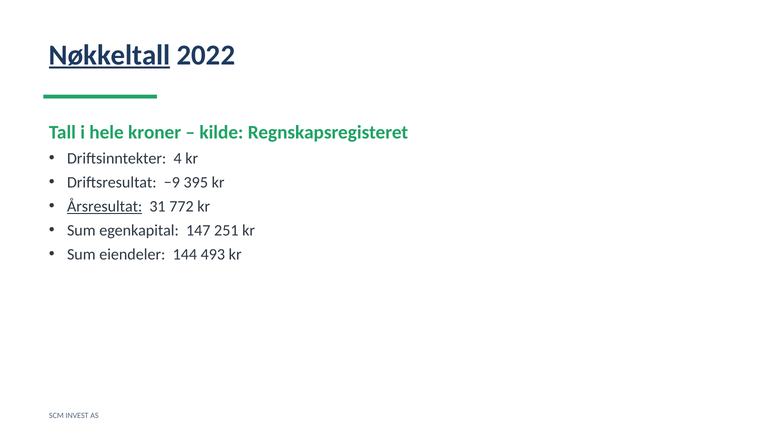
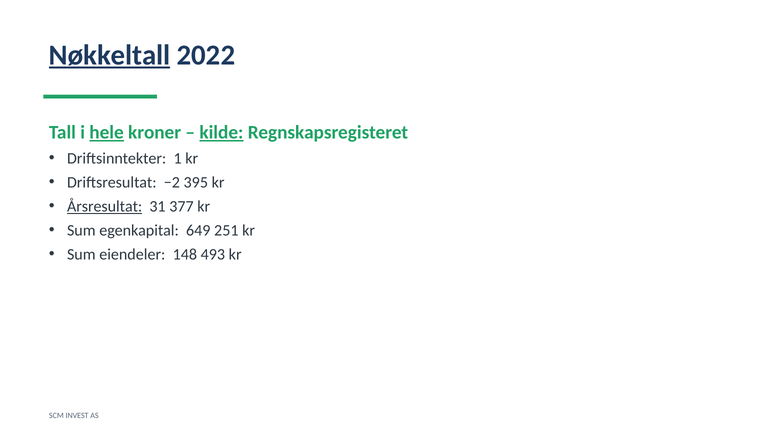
hele underline: none -> present
kilde underline: none -> present
4: 4 -> 1
−9: −9 -> −2
772: 772 -> 377
147: 147 -> 649
144: 144 -> 148
